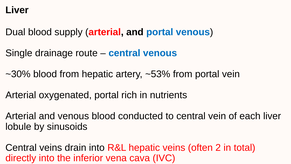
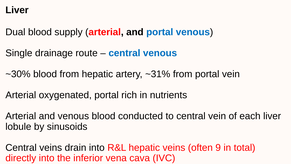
~53%: ~53% -> ~31%
2: 2 -> 9
